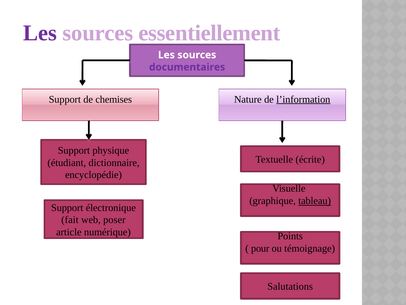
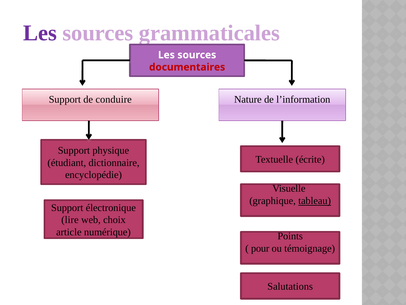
essentiellement: essentiellement -> grammaticales
documentaires colour: purple -> red
chemises: chemises -> conduire
l’information underline: present -> none
fait: fait -> lire
poser: poser -> choix
